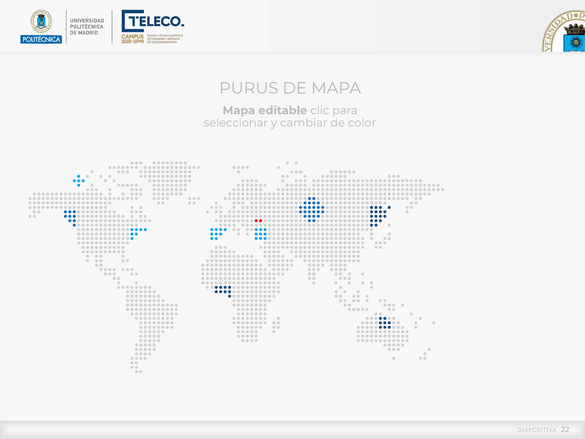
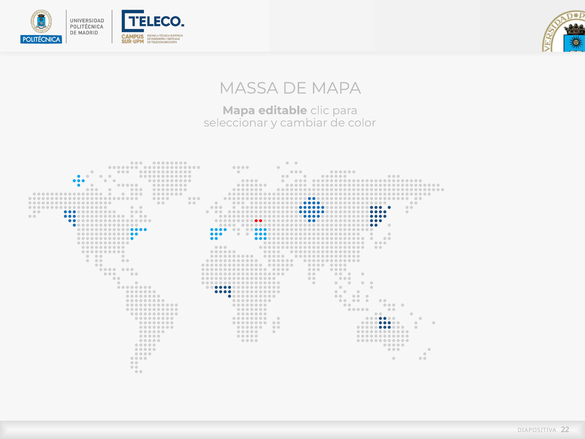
PURUS: PURUS -> MASSA
